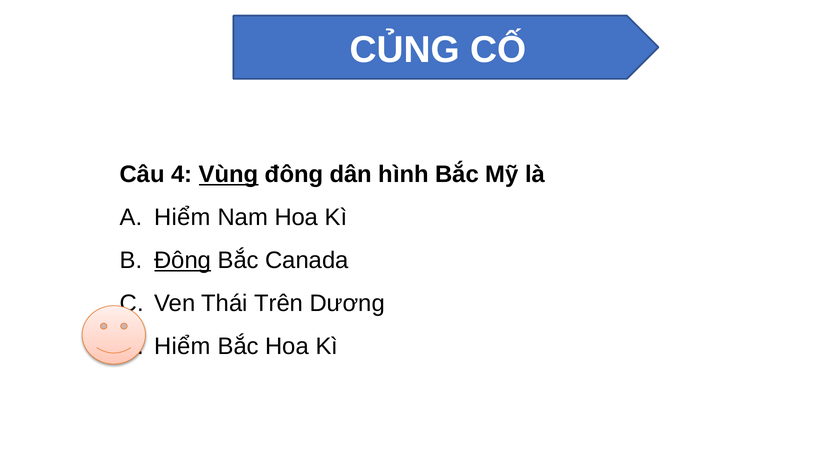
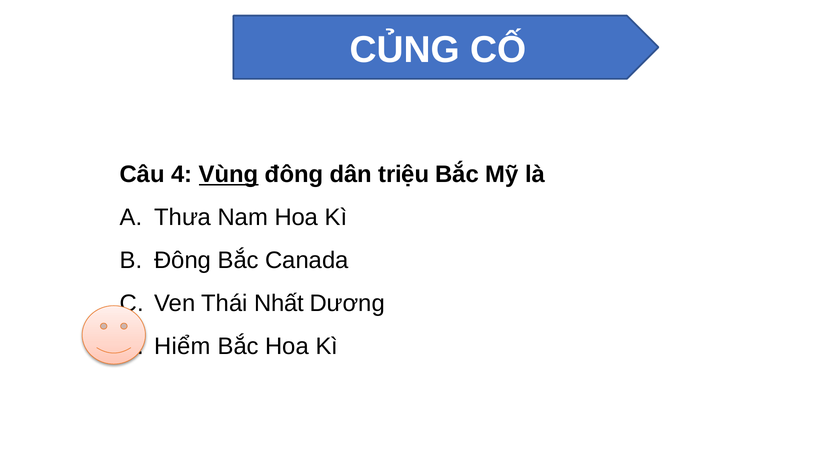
hình: hình -> triệu
Hiểm at (183, 217): Hiểm -> Thưa
Đông at (183, 260) underline: present -> none
Trên: Trên -> Nhất
